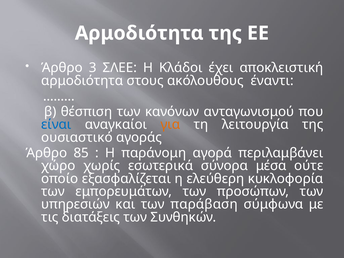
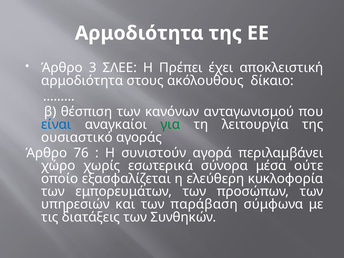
Κλάδοι: Κλάδοι -> Πρέπει
έναντι: έναντι -> δίκαιο
για colour: orange -> green
85: 85 -> 76
παράνομη: παράνομη -> συνιστούν
